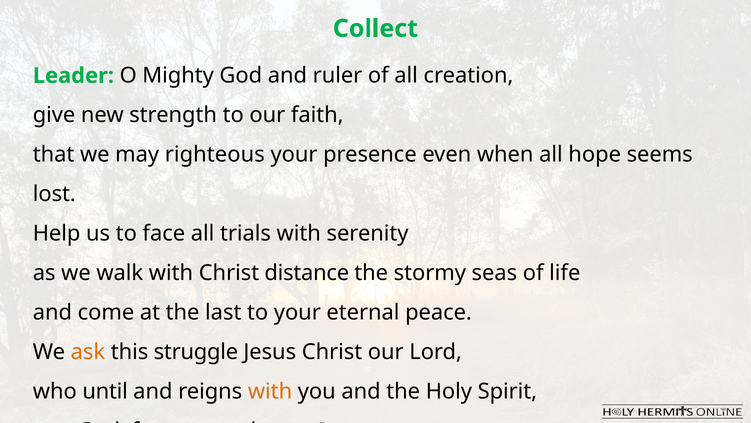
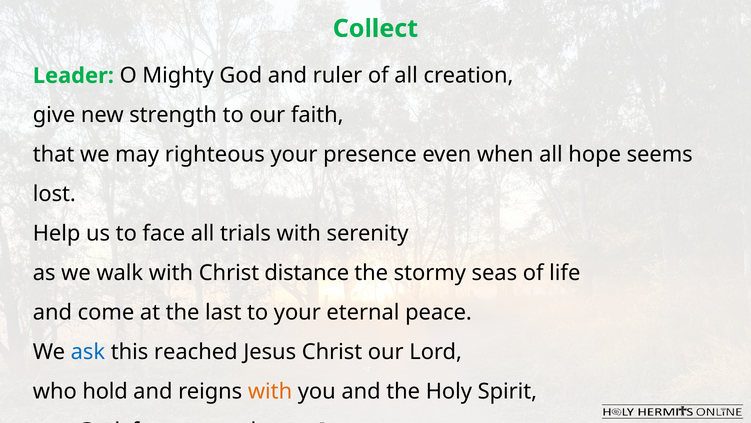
ask colour: orange -> blue
struggle: struggle -> reached
until: until -> hold
